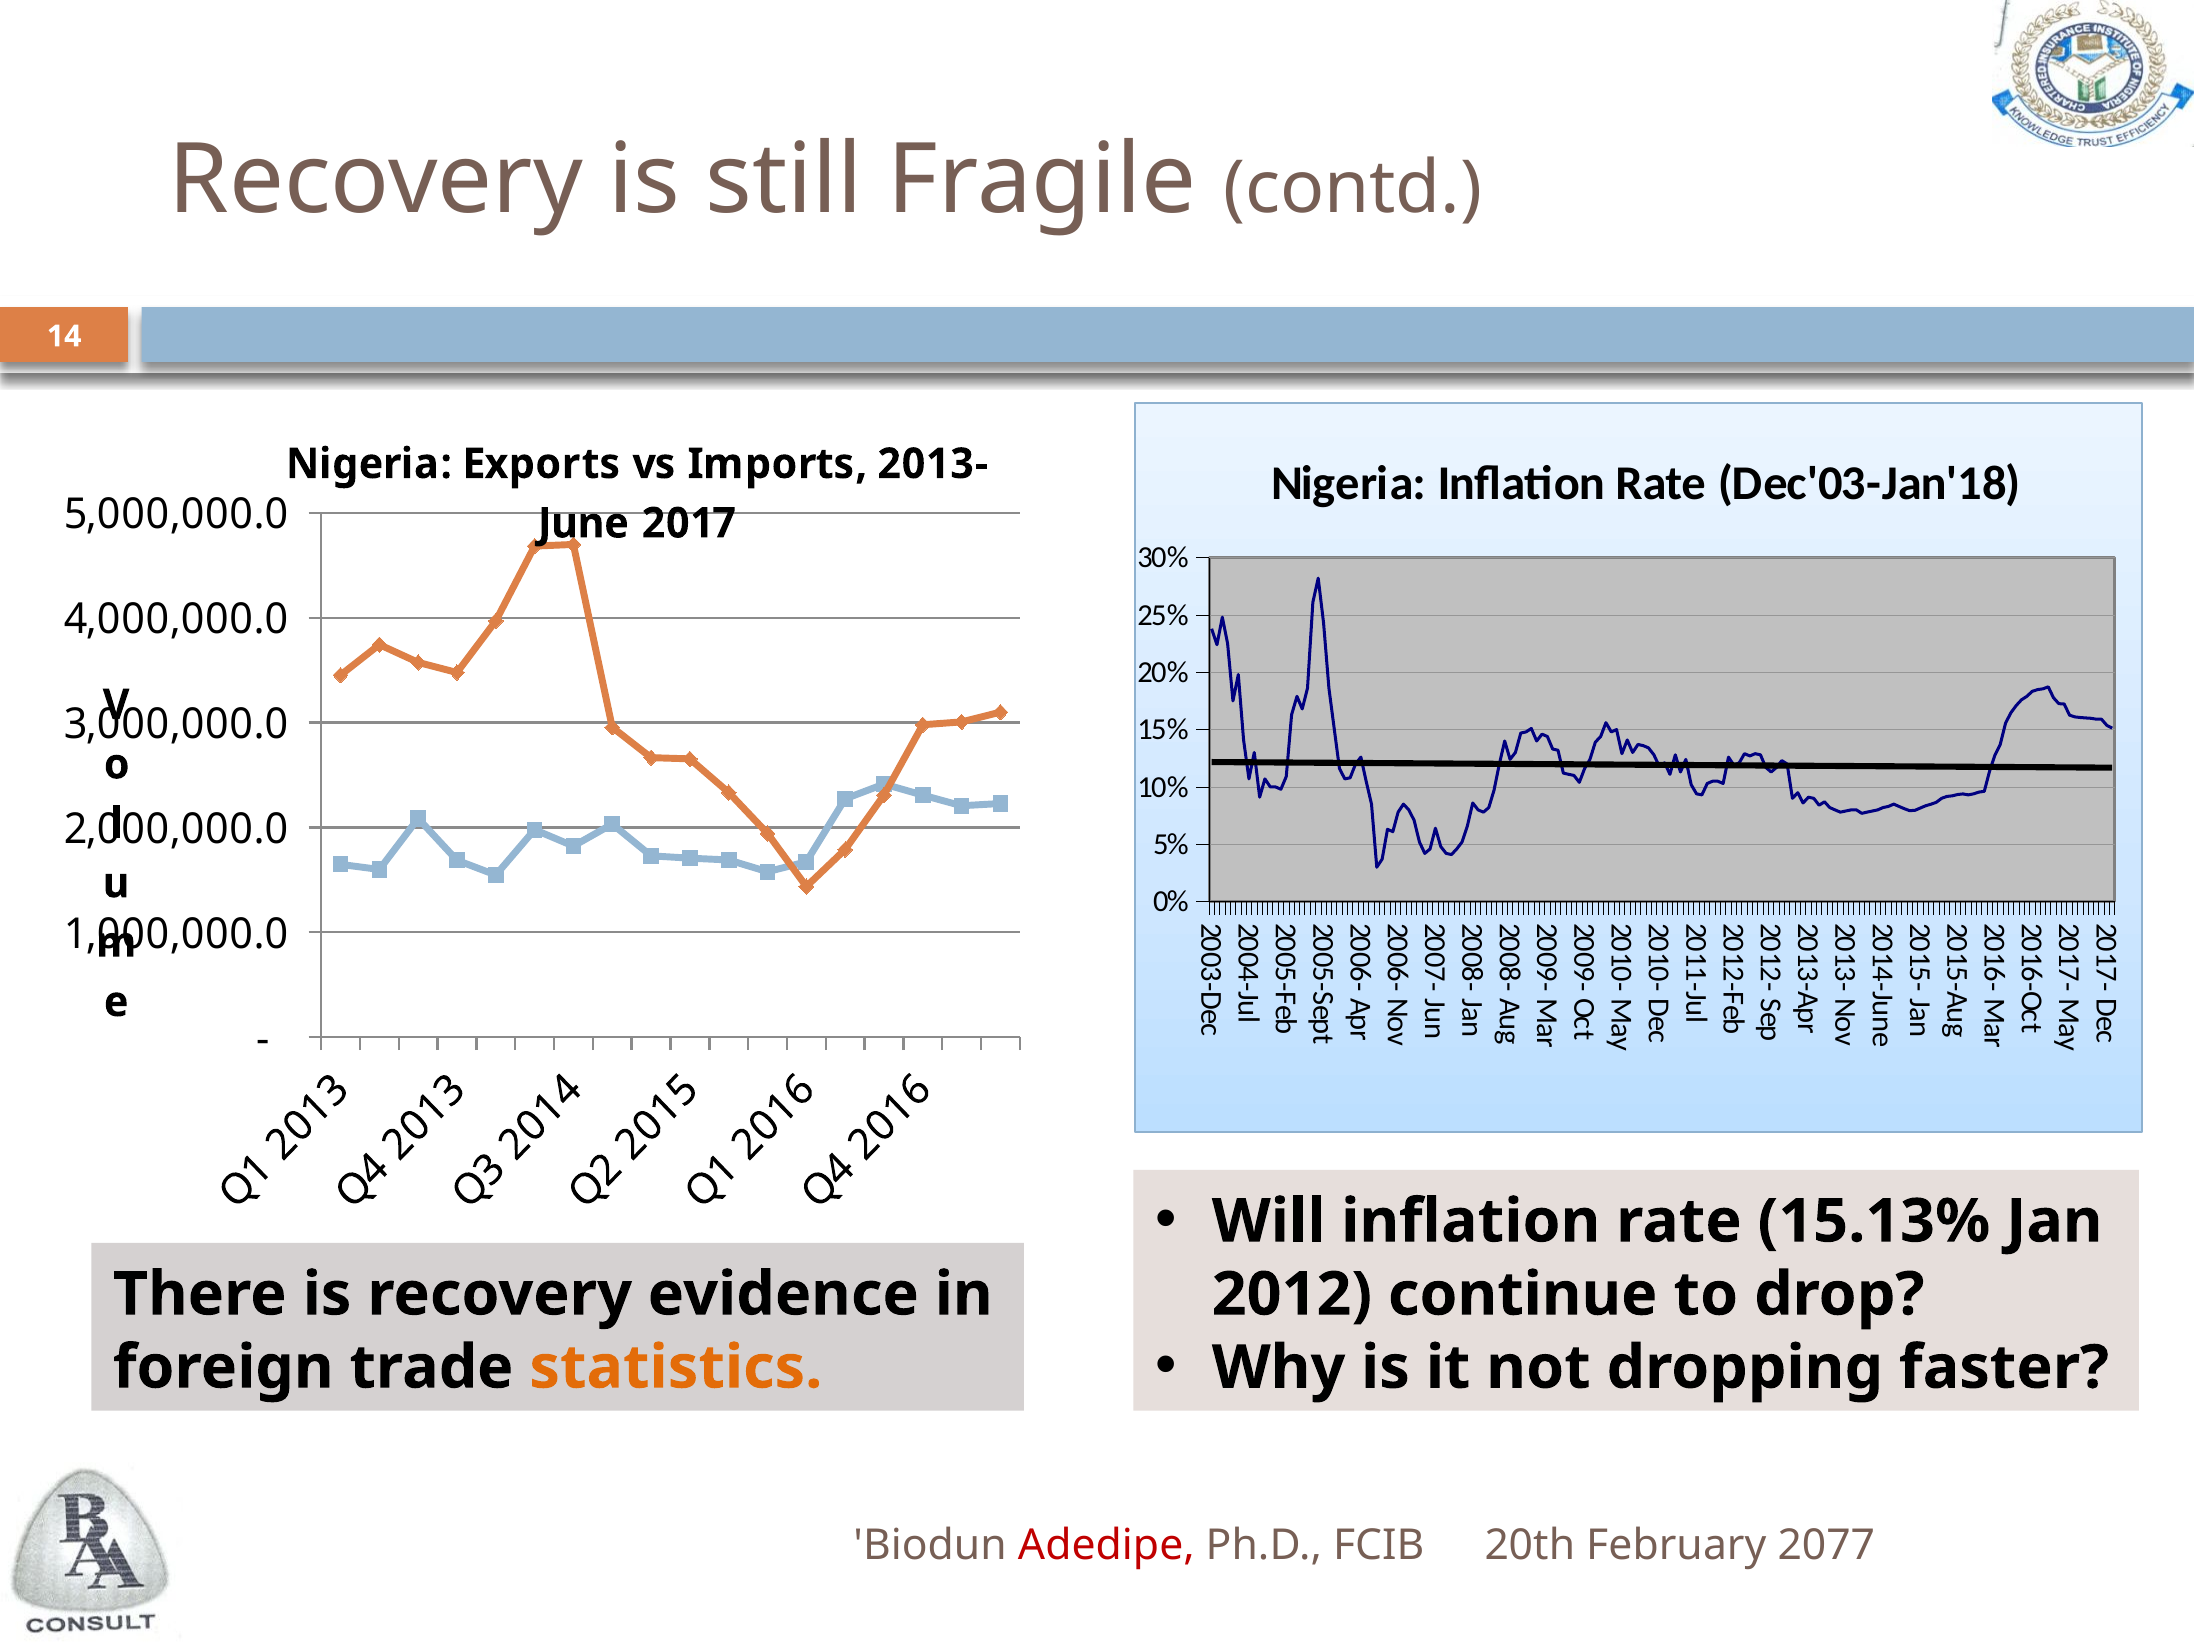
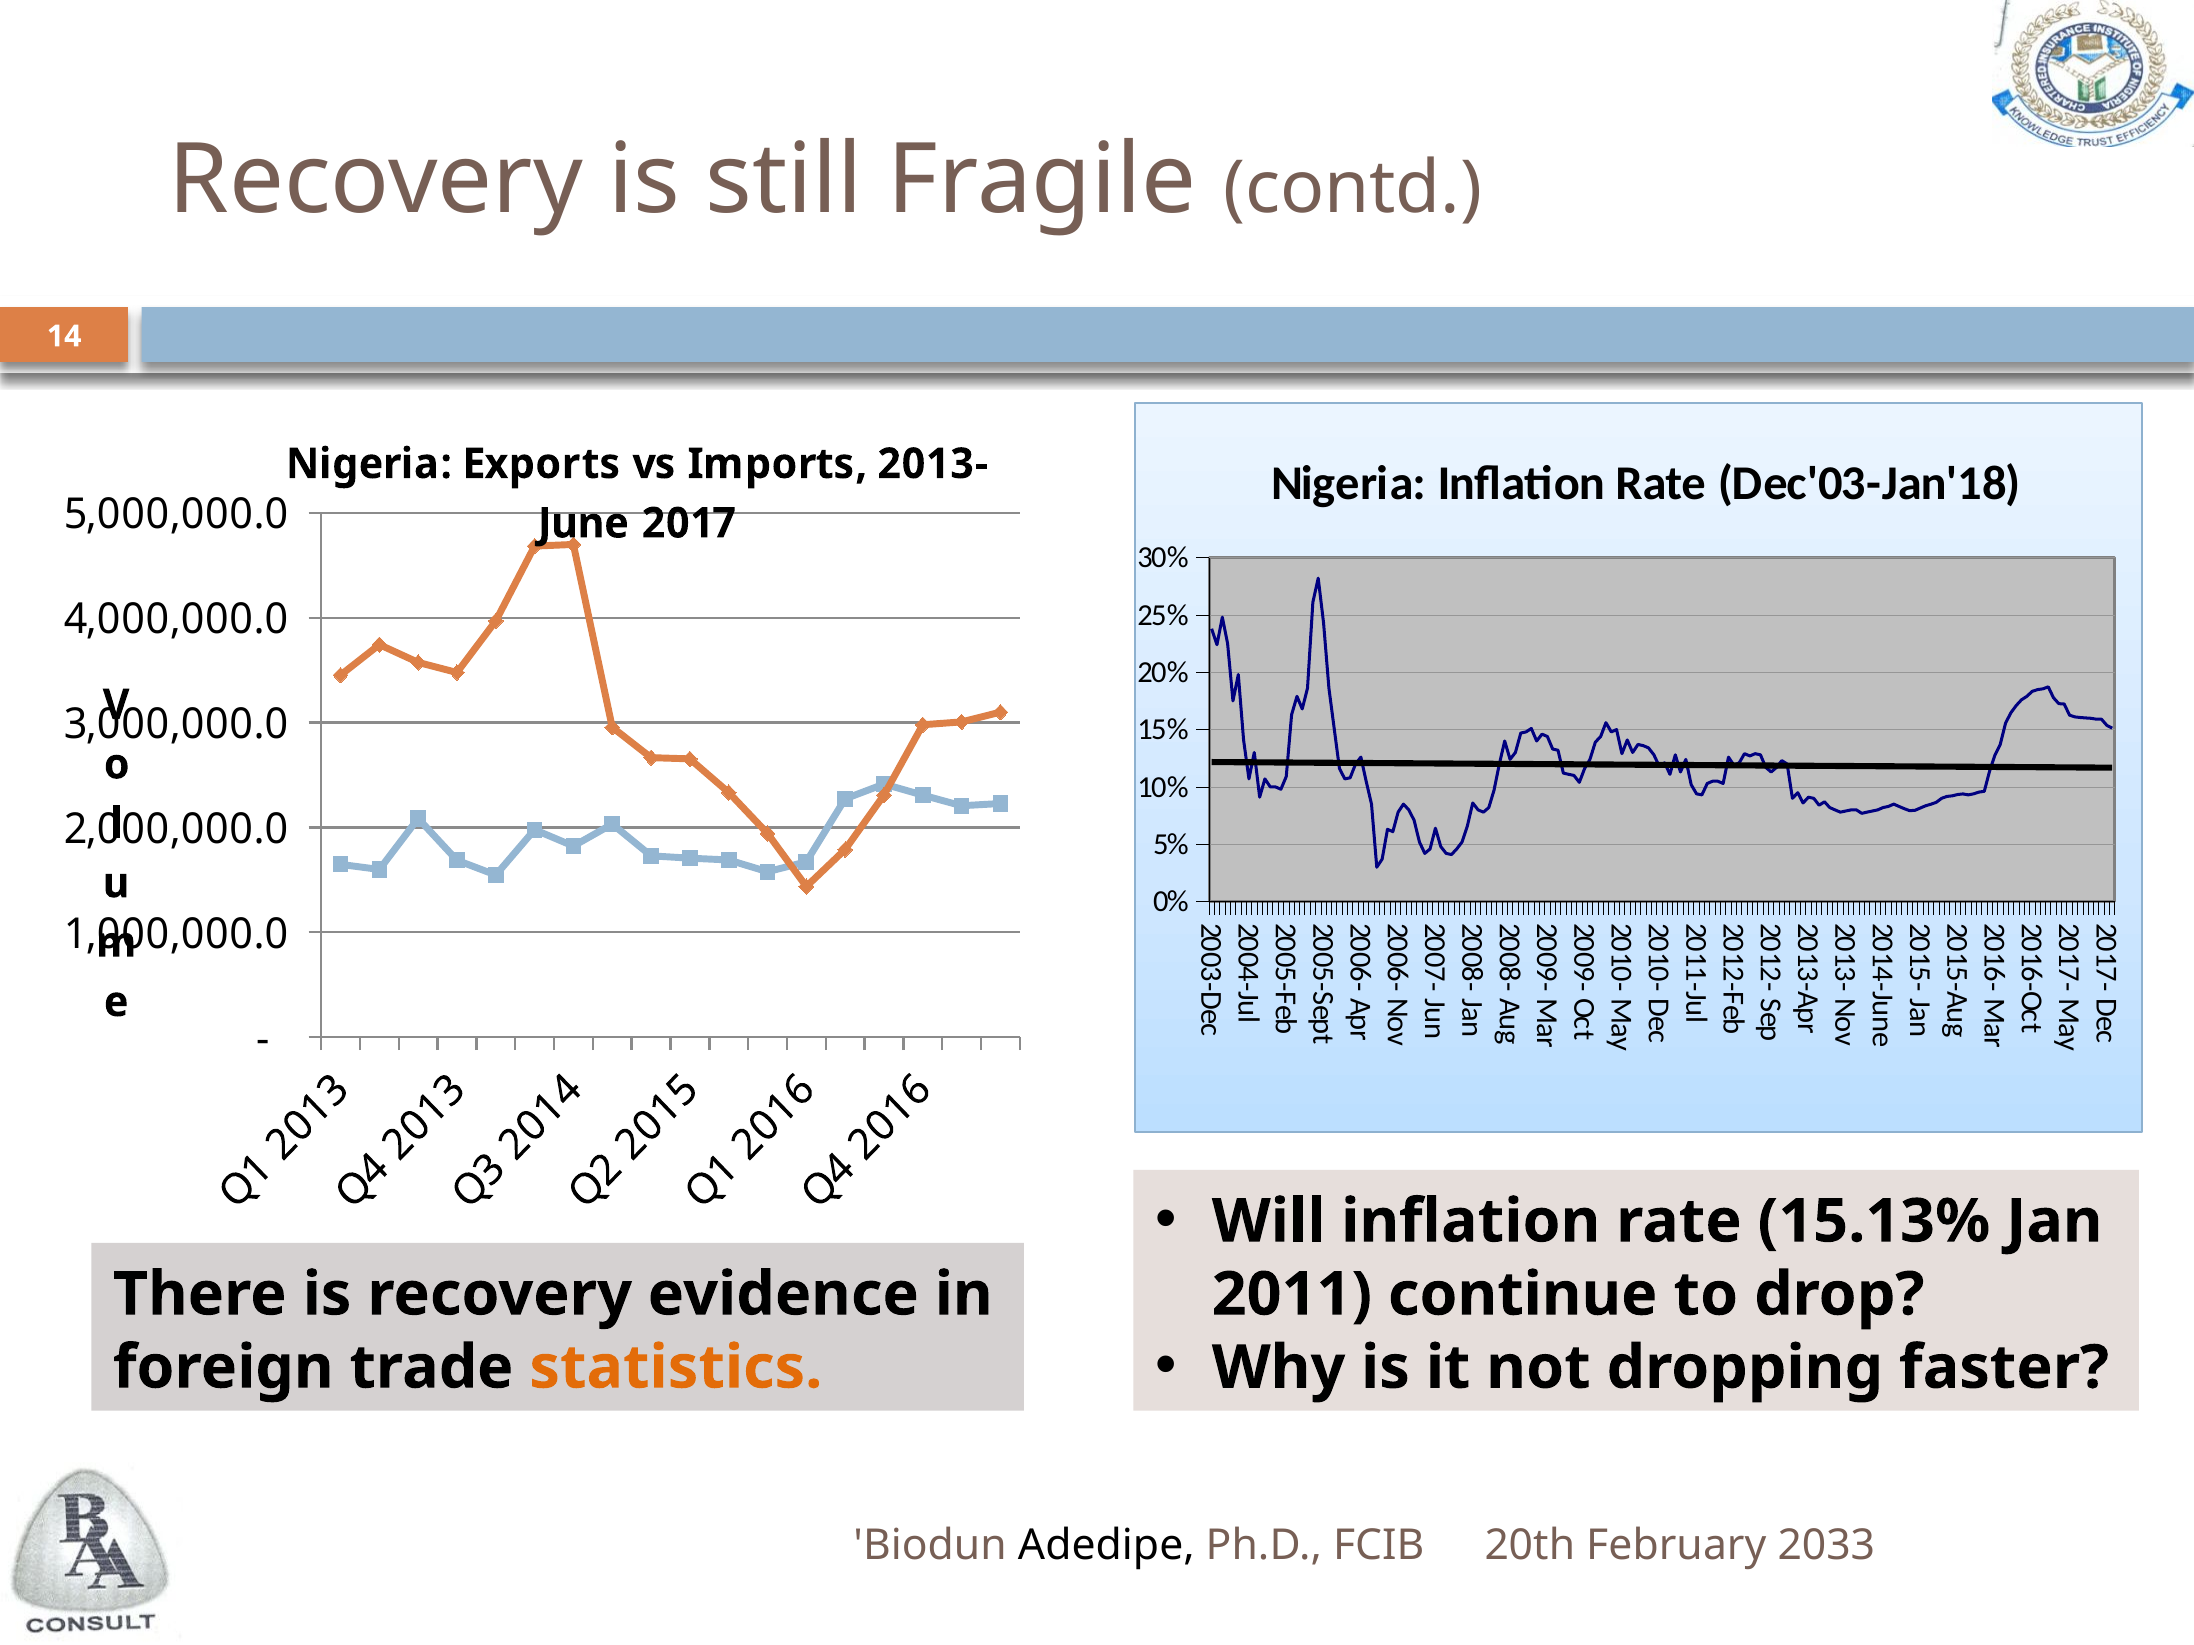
2012: 2012 -> 2011
Adedipe colour: red -> black
2077: 2077 -> 2033
